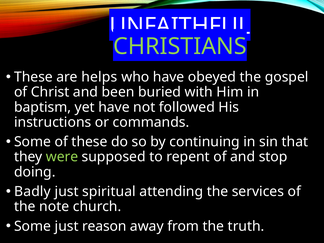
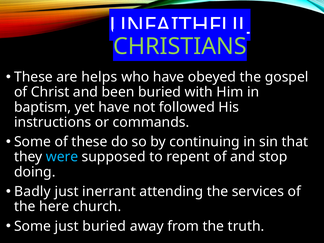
were colour: light green -> light blue
spiritual: spiritual -> inerrant
note: note -> here
just reason: reason -> buried
